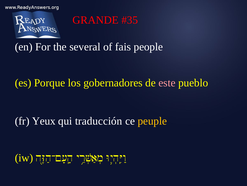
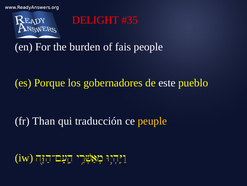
GRANDE: GRANDE -> DELIGHT
several: several -> burden
este colour: pink -> white
Yeux: Yeux -> Than
